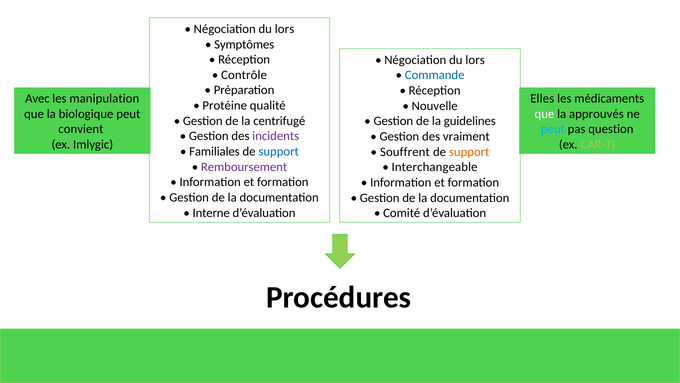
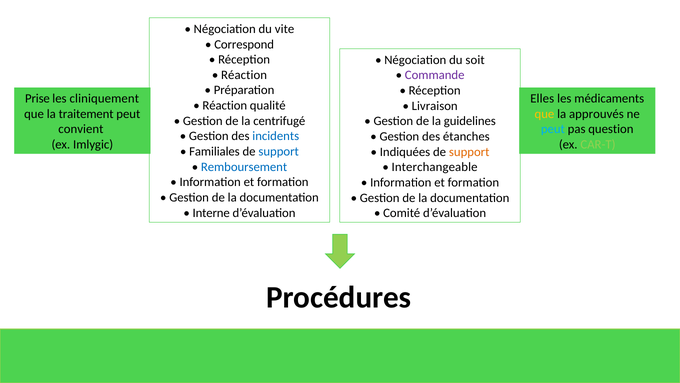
lors at (285, 29): lors -> vite
Symptômes: Symptômes -> Correspond
lors at (475, 60): lors -> soit
Contrôle at (244, 75): Contrôle -> Réaction
Commande colour: blue -> purple
Avec: Avec -> Prise
manipulation: manipulation -> cliniquement
Protéine at (225, 105): Protéine -> Réaction
Nouvelle: Nouvelle -> Livraison
biologique: biologique -> traitement
que at (544, 114) colour: white -> yellow
incidents colour: purple -> blue
vraiment: vraiment -> étanches
Souffrent: Souffrent -> Indiquées
Remboursement colour: purple -> blue
